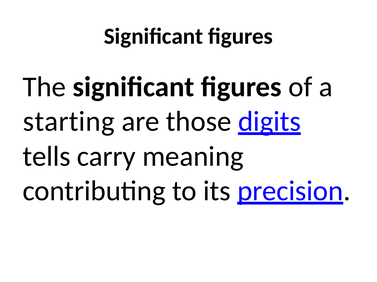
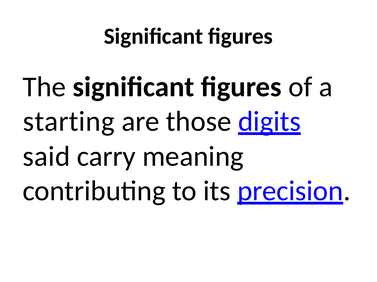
tells: tells -> said
